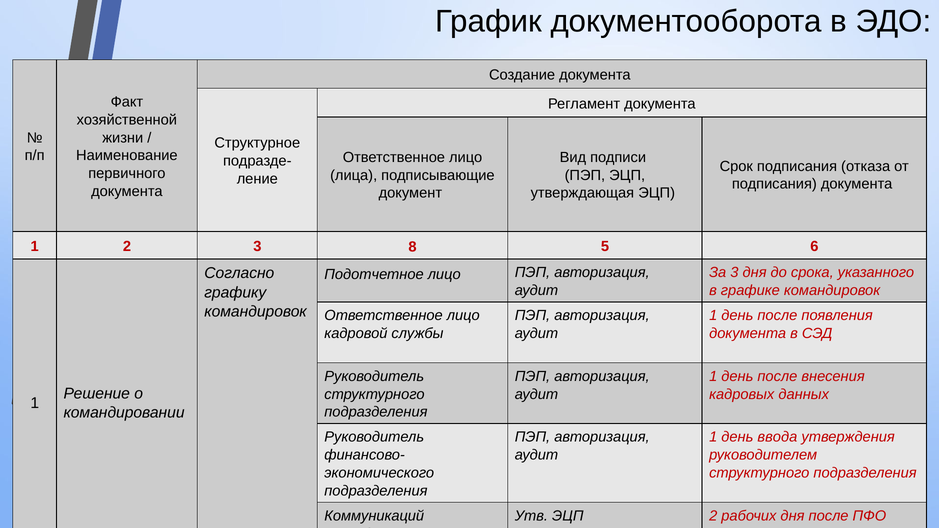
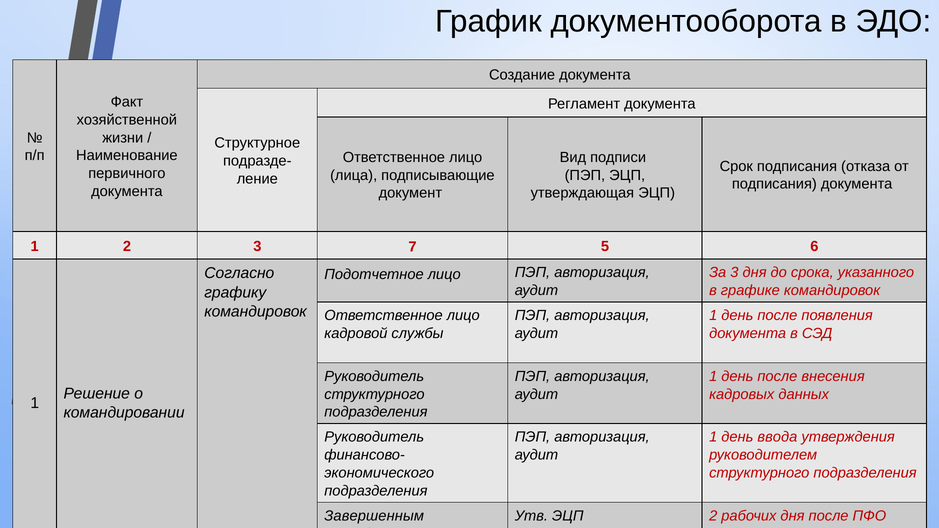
8: 8 -> 7
Коммуникаций: Коммуникаций -> Завершенным
